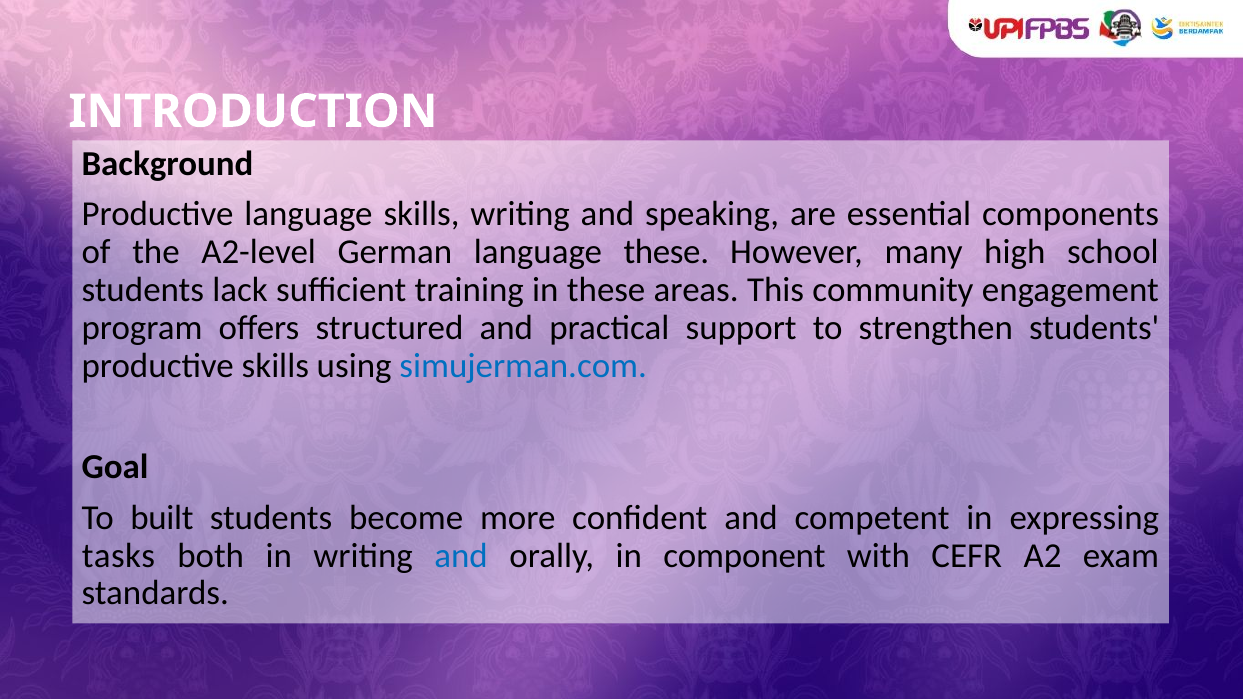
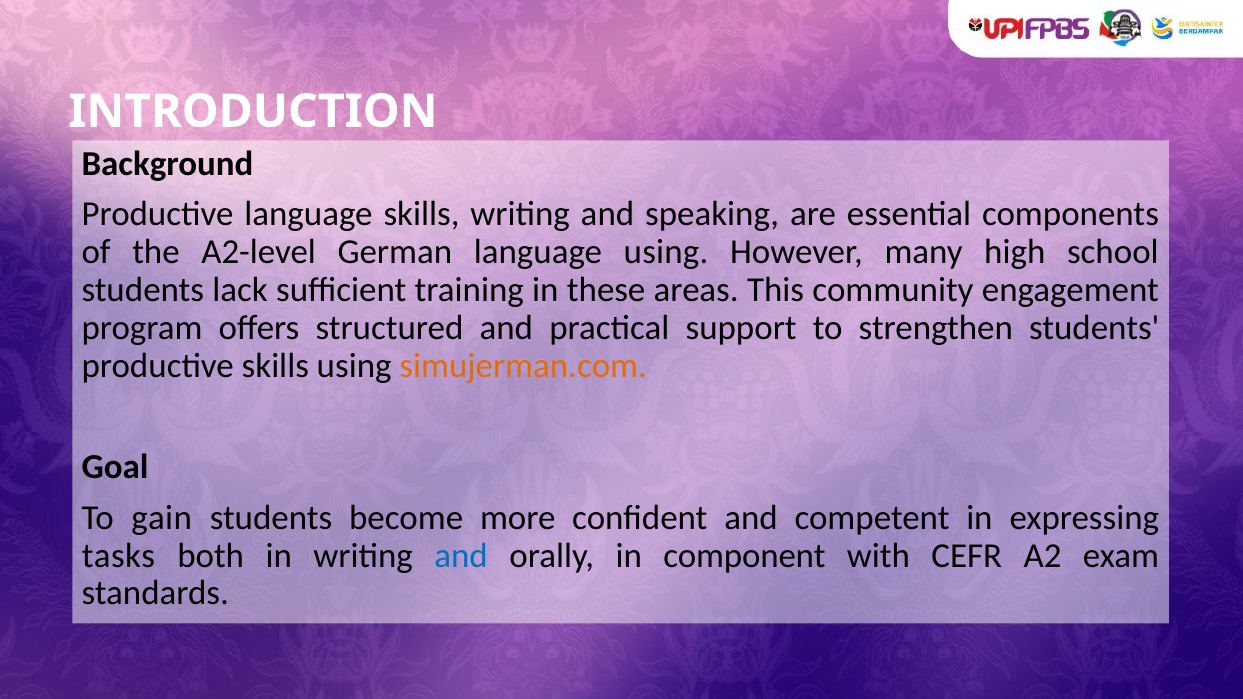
language these: these -> using
simujerman.com colour: blue -> orange
built: built -> gain
